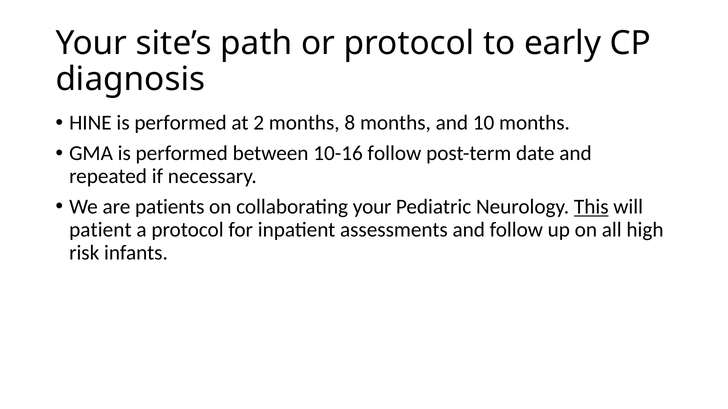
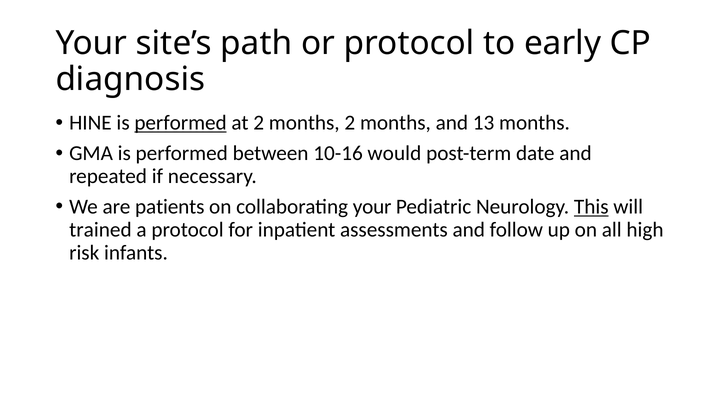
performed at (181, 123) underline: none -> present
months 8: 8 -> 2
10: 10 -> 13
10-16 follow: follow -> would
patient: patient -> trained
